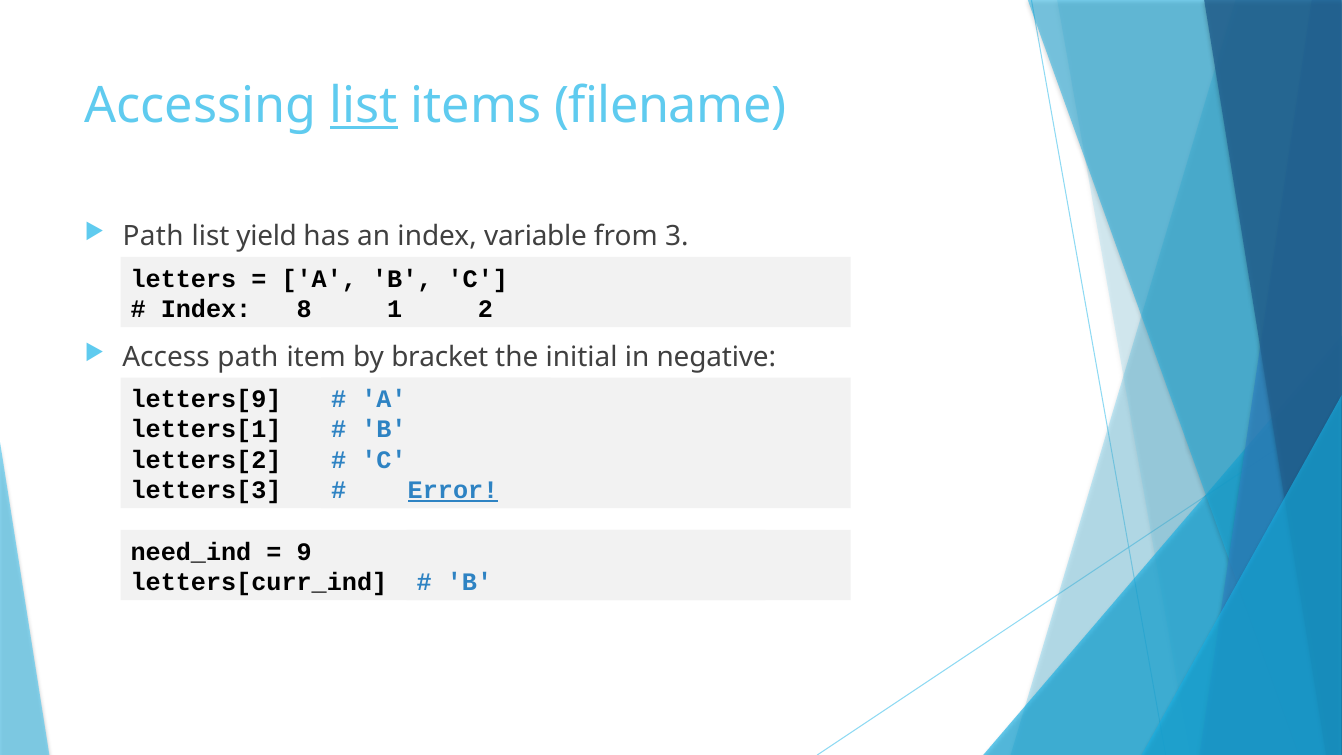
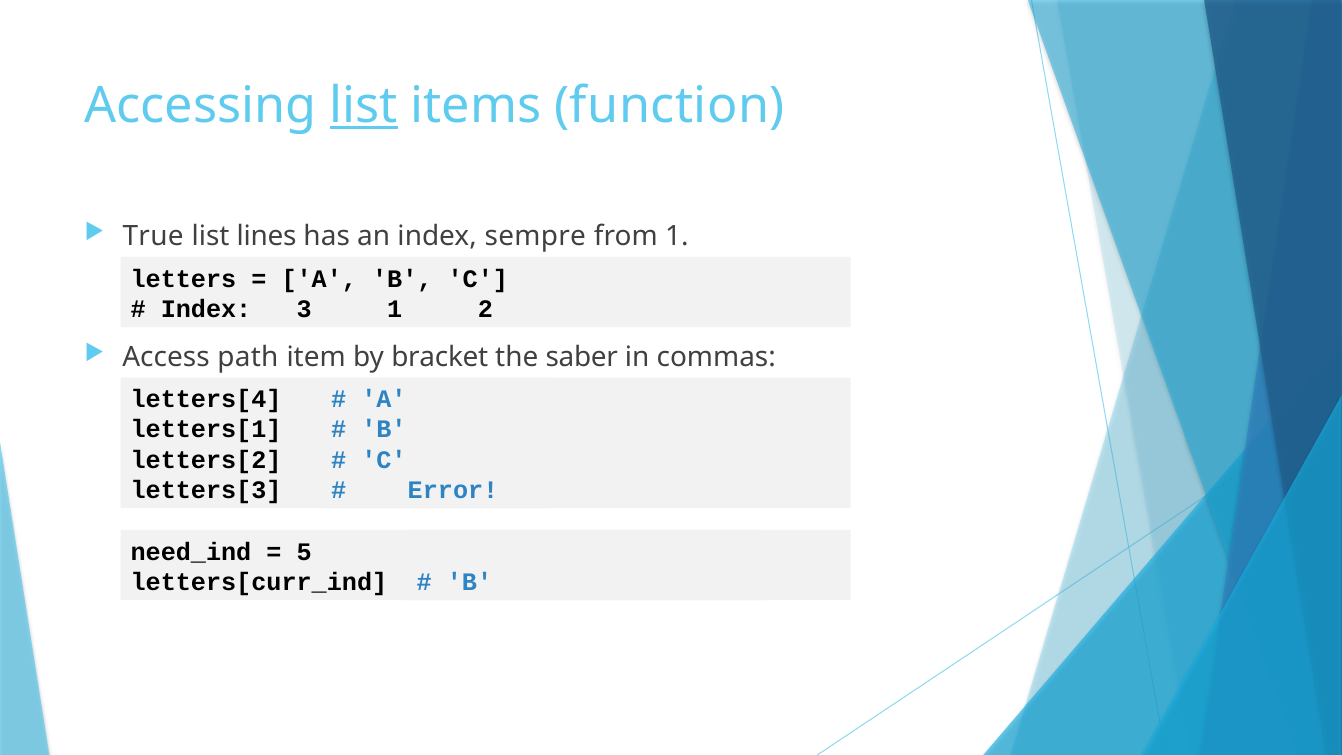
filename: filename -> function
Path at (153, 236): Path -> True
yield: yield -> lines
variable: variable -> sempre
from 3: 3 -> 1
8: 8 -> 3
initial: initial -> saber
negative: negative -> commas
letters[9: letters[9 -> letters[4
Error underline: present -> none
9: 9 -> 5
